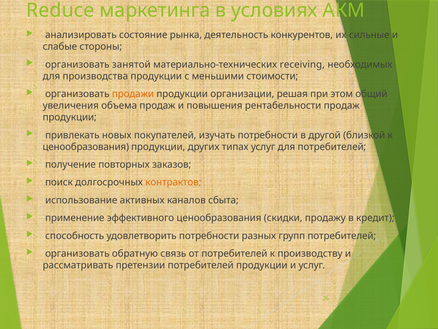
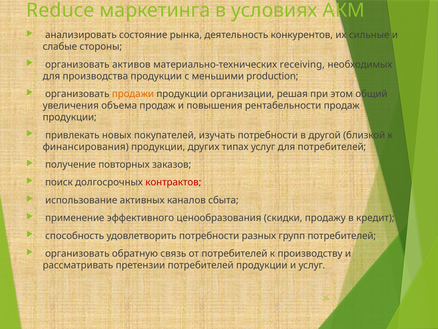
занятой: занятой -> активов
стоимости: стоимости -> production
ценообразования at (86, 147): ценообразования -> финансирования
контрактов colour: orange -> red
